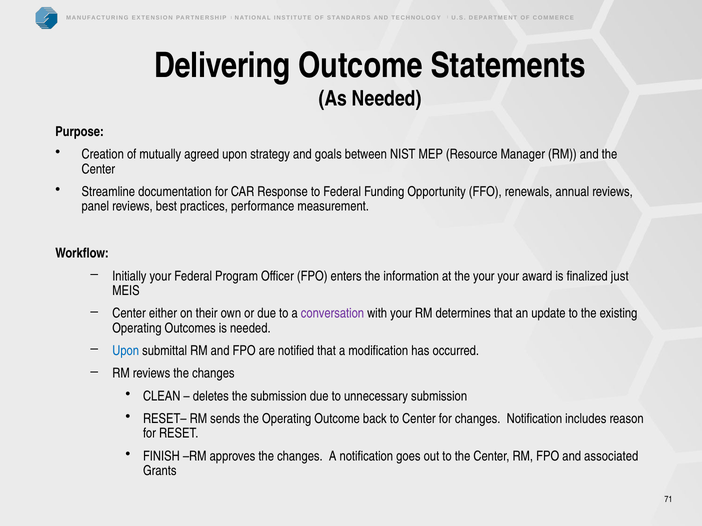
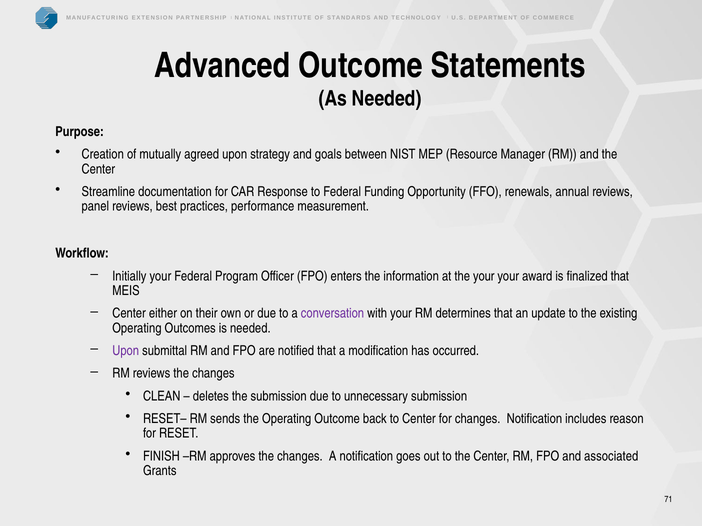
Delivering: Delivering -> Advanced
finalized just: just -> that
Upon at (126, 351) colour: blue -> purple
